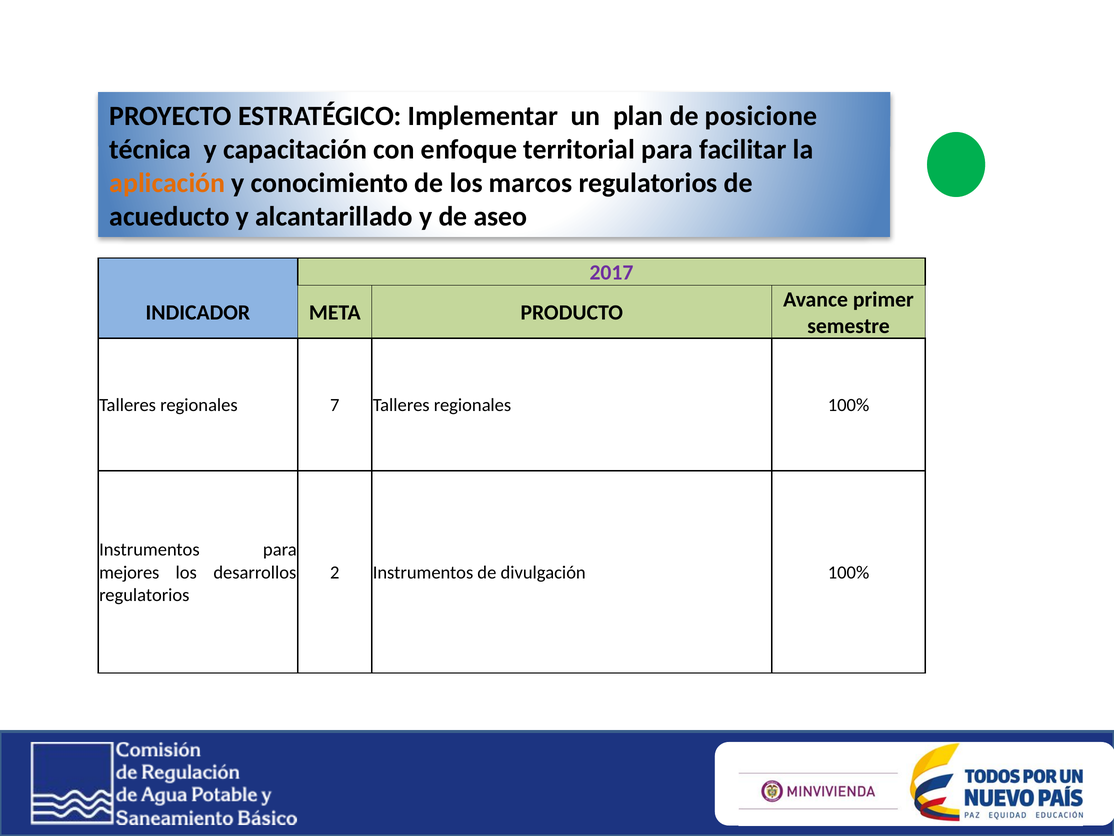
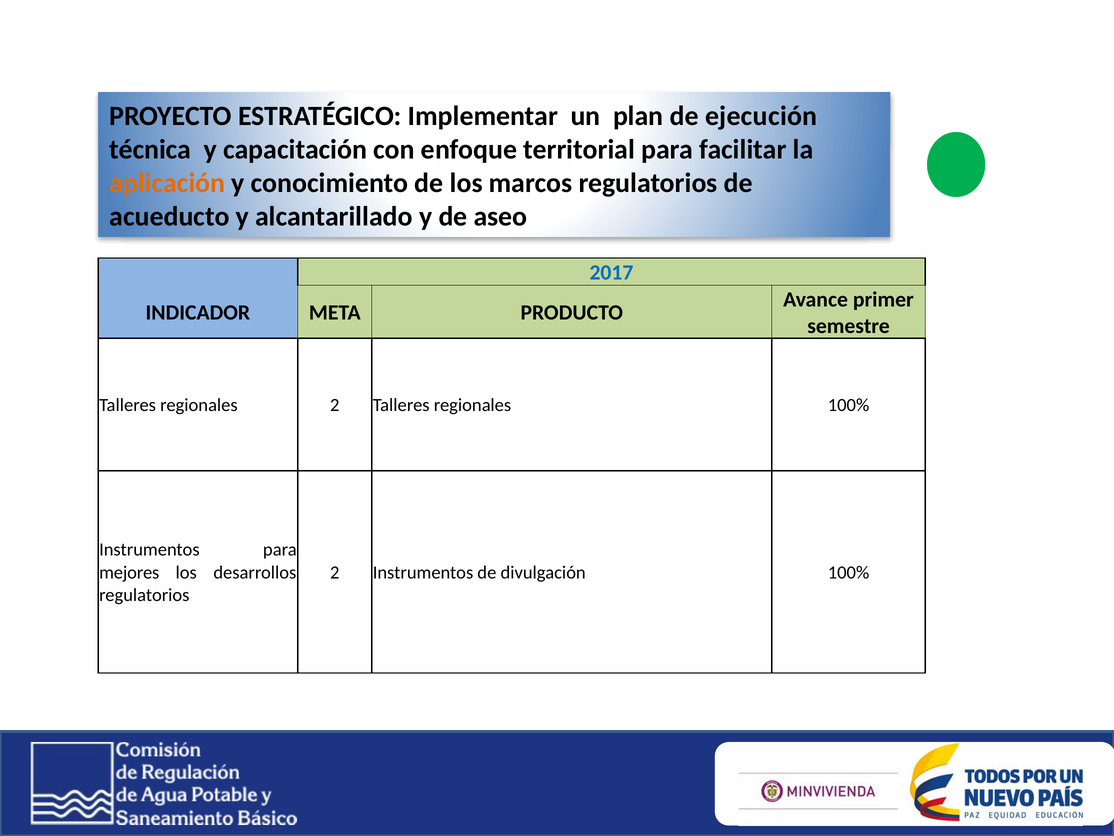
posicione: posicione -> ejecución
2017 colour: purple -> blue
regionales 7: 7 -> 2
